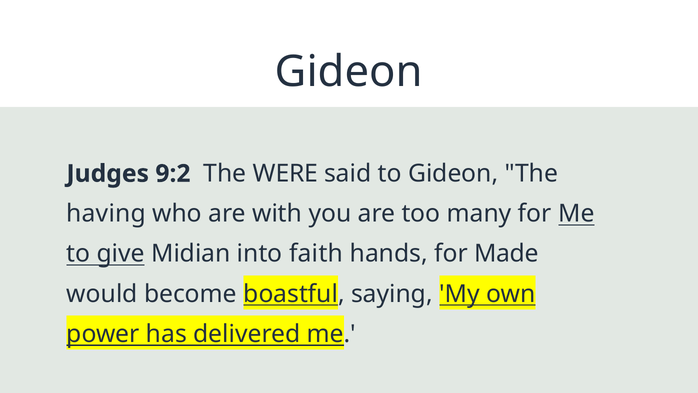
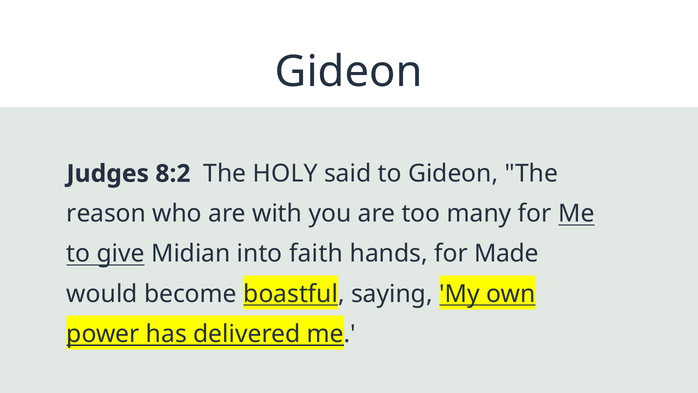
9:2: 9:2 -> 8:2
WERE: WERE -> HOLY
having: having -> reason
